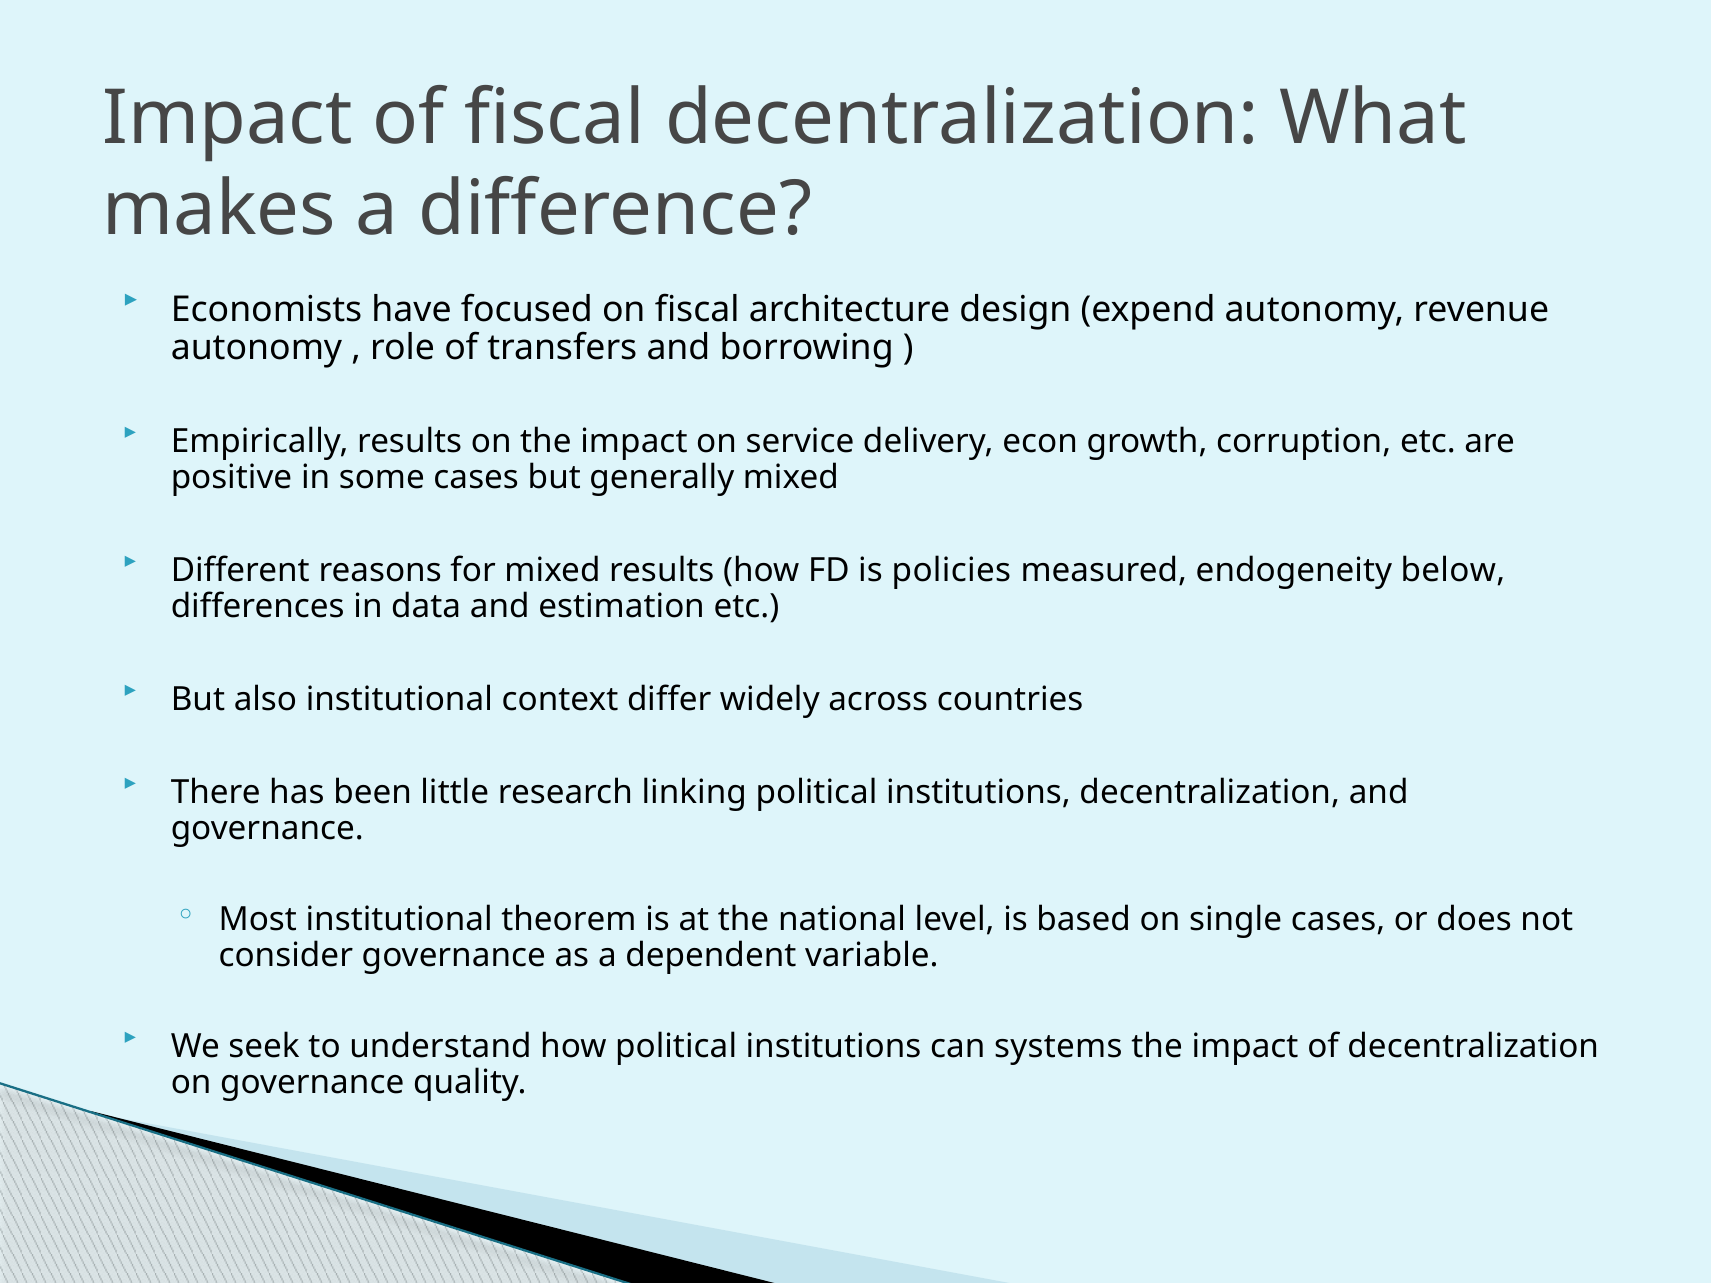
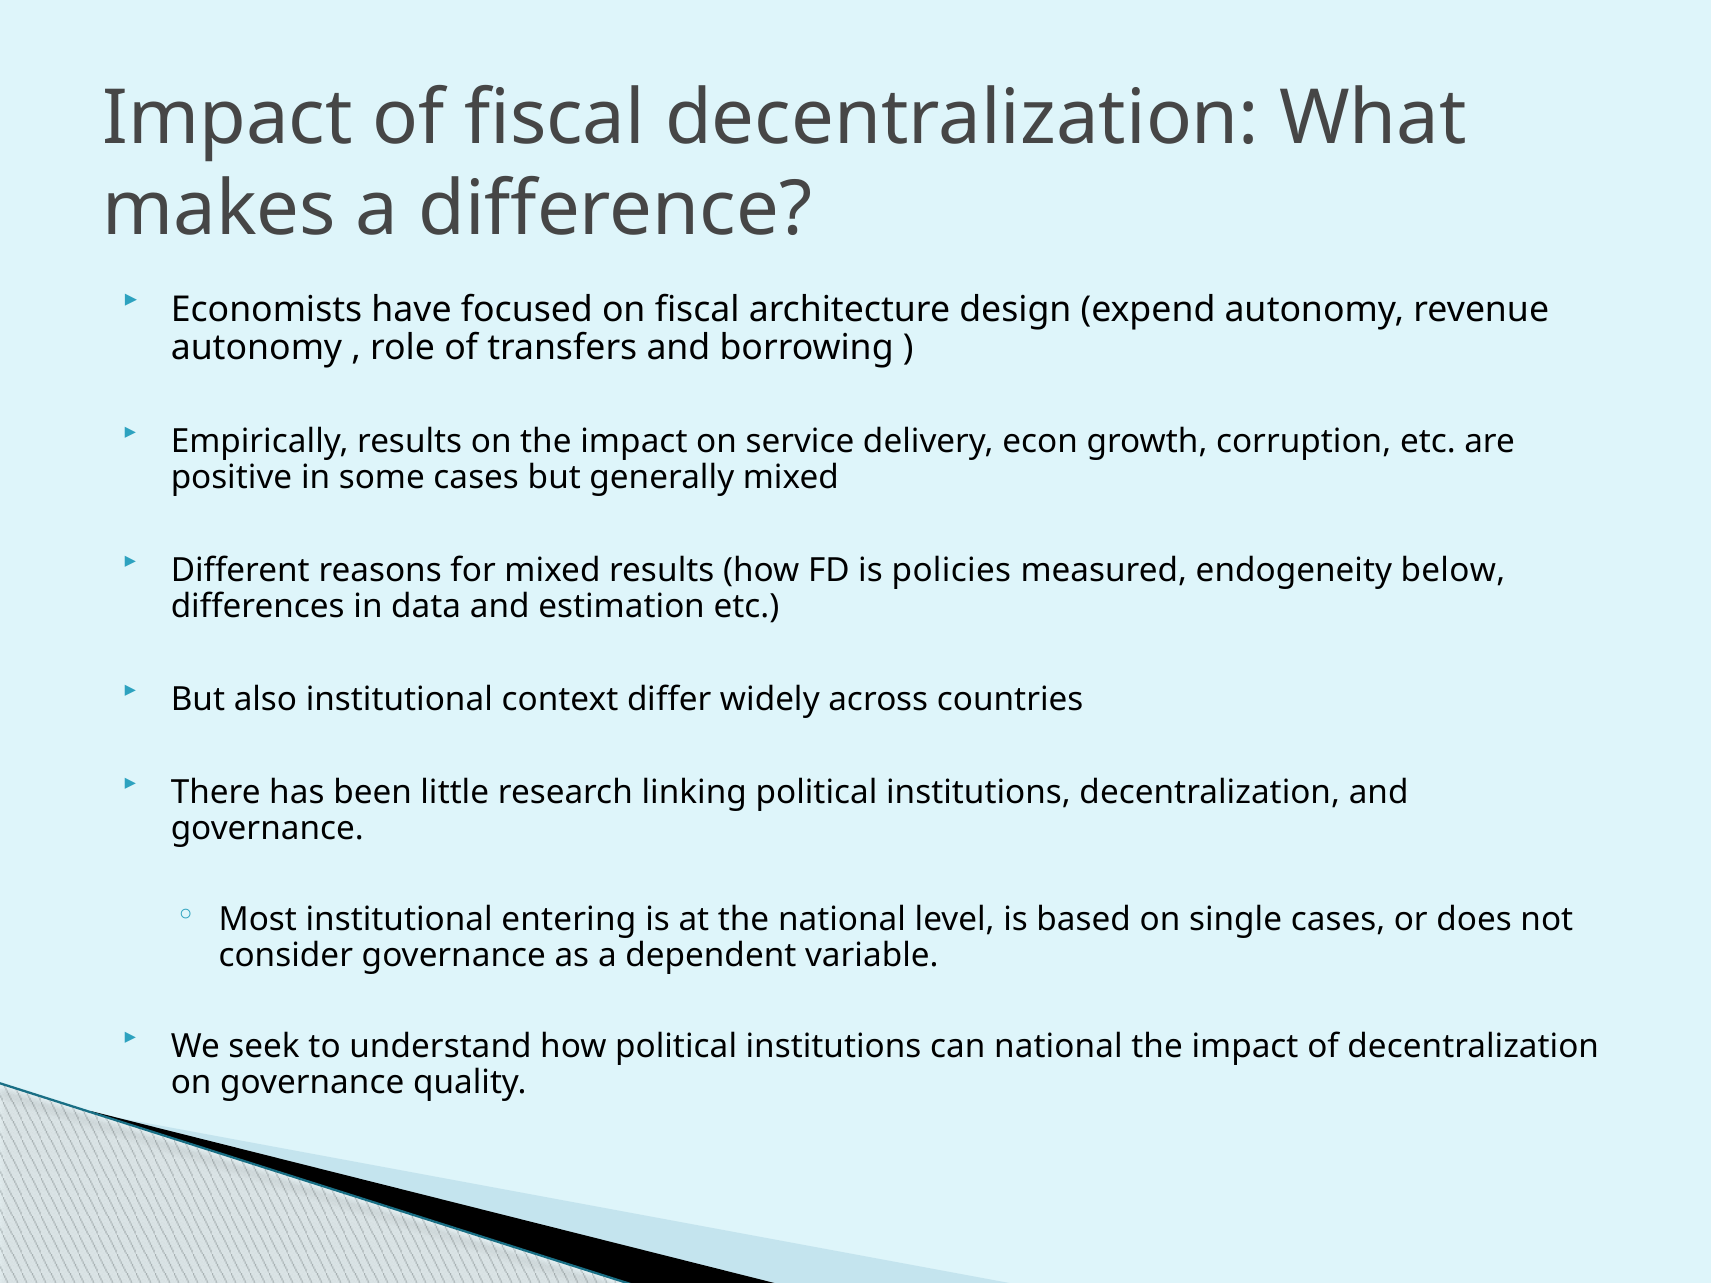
theorem: theorem -> entering
can systems: systems -> national
